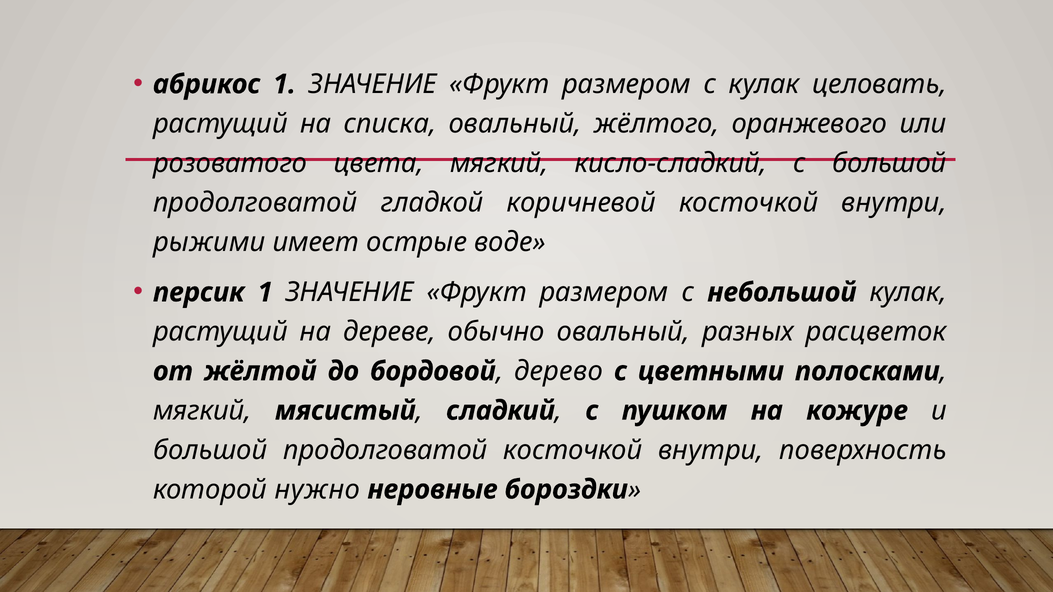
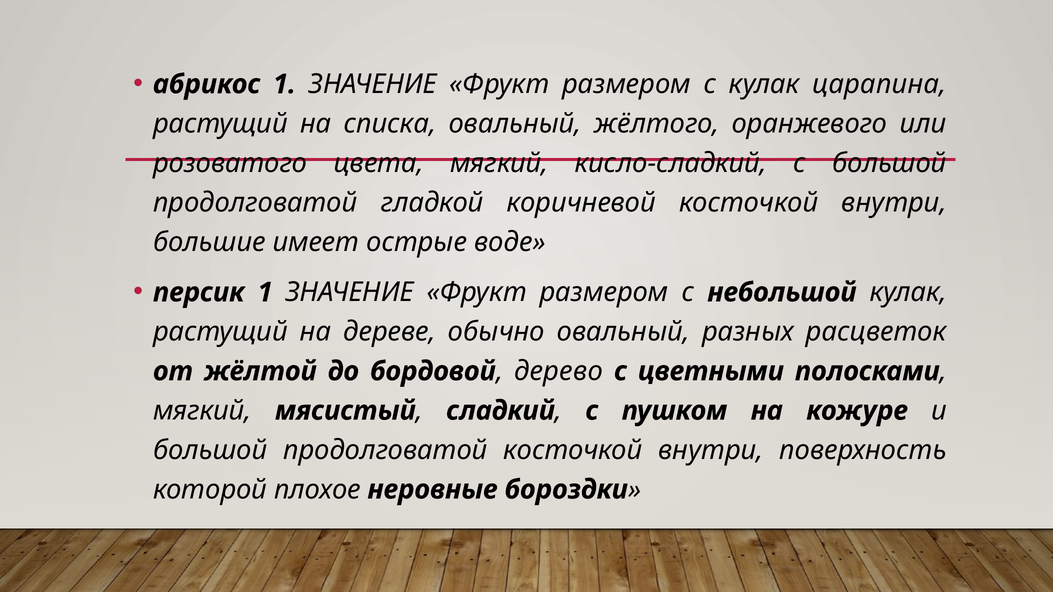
целовать: целовать -> царапина
рыжими: рыжими -> большие
нужно: нужно -> плохое
